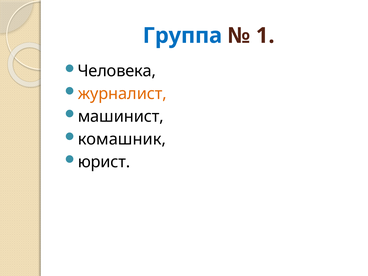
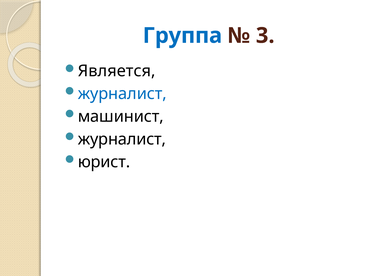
1: 1 -> 3
Человека: Человека -> Является
журналист at (122, 94) colour: orange -> blue
комашник at (122, 139): комашник -> журналист
